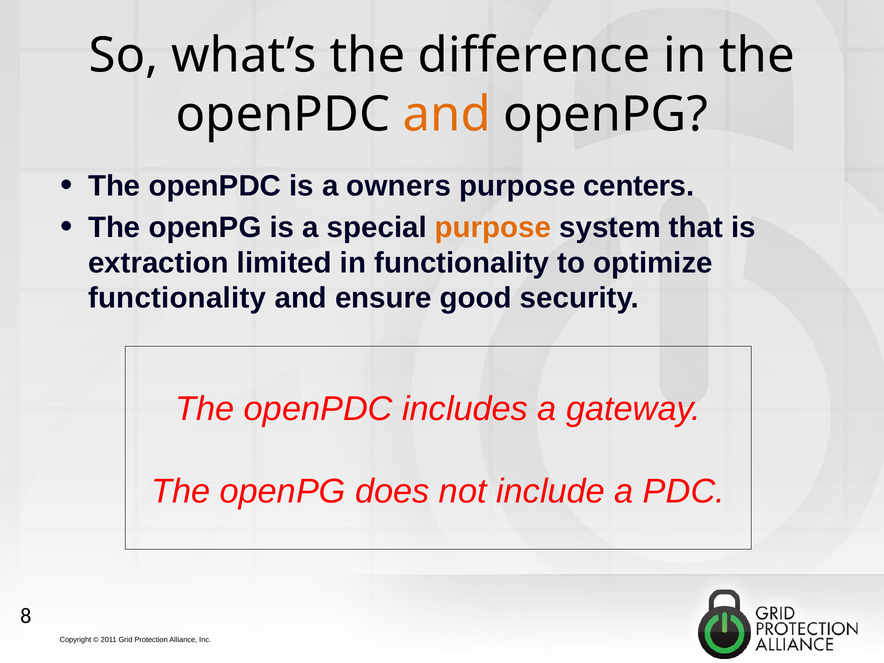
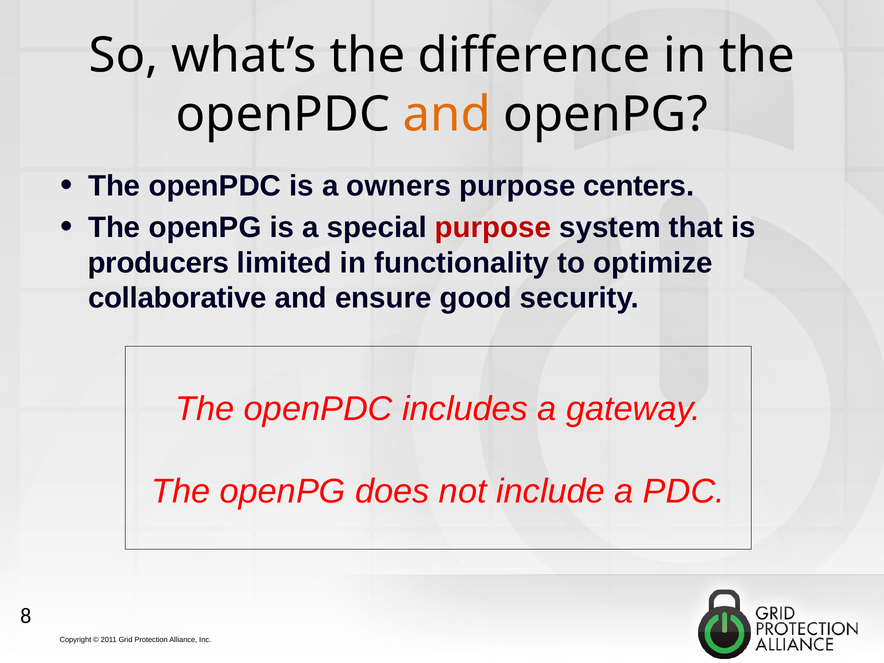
purpose at (493, 227) colour: orange -> red
extraction: extraction -> producers
functionality at (177, 298): functionality -> collaborative
